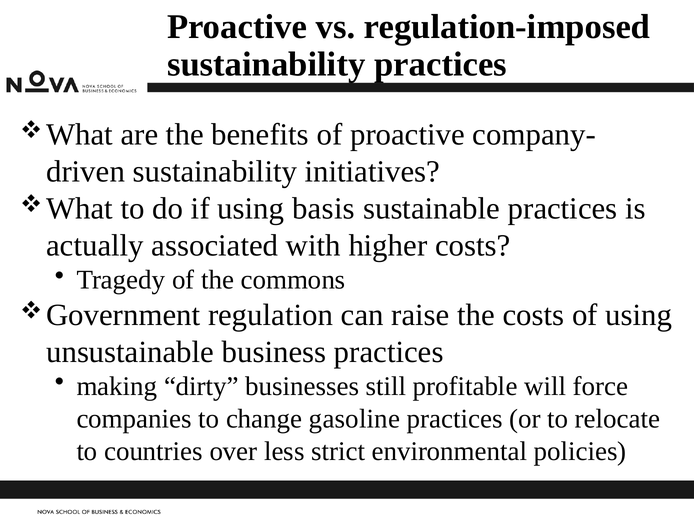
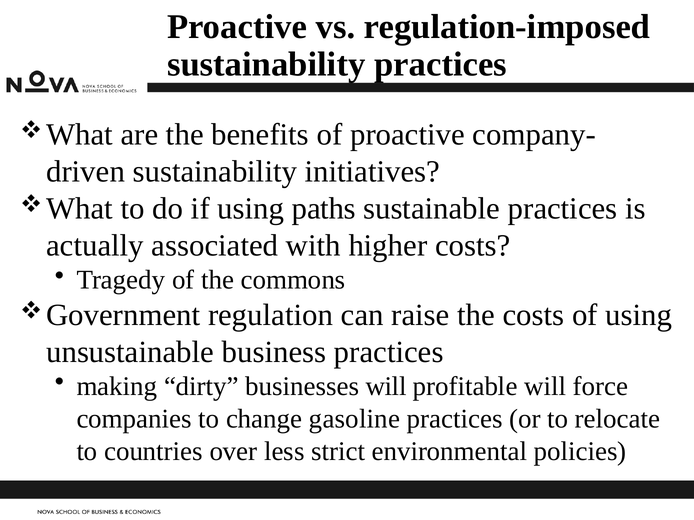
basis: basis -> paths
businesses still: still -> will
